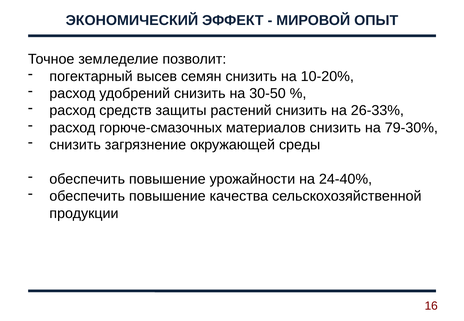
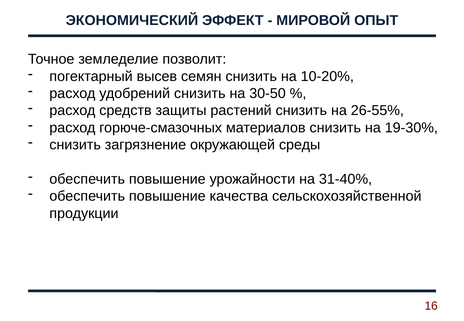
26-33%: 26-33% -> 26-55%
79-30%: 79-30% -> 19-30%
24-40%: 24-40% -> 31-40%
